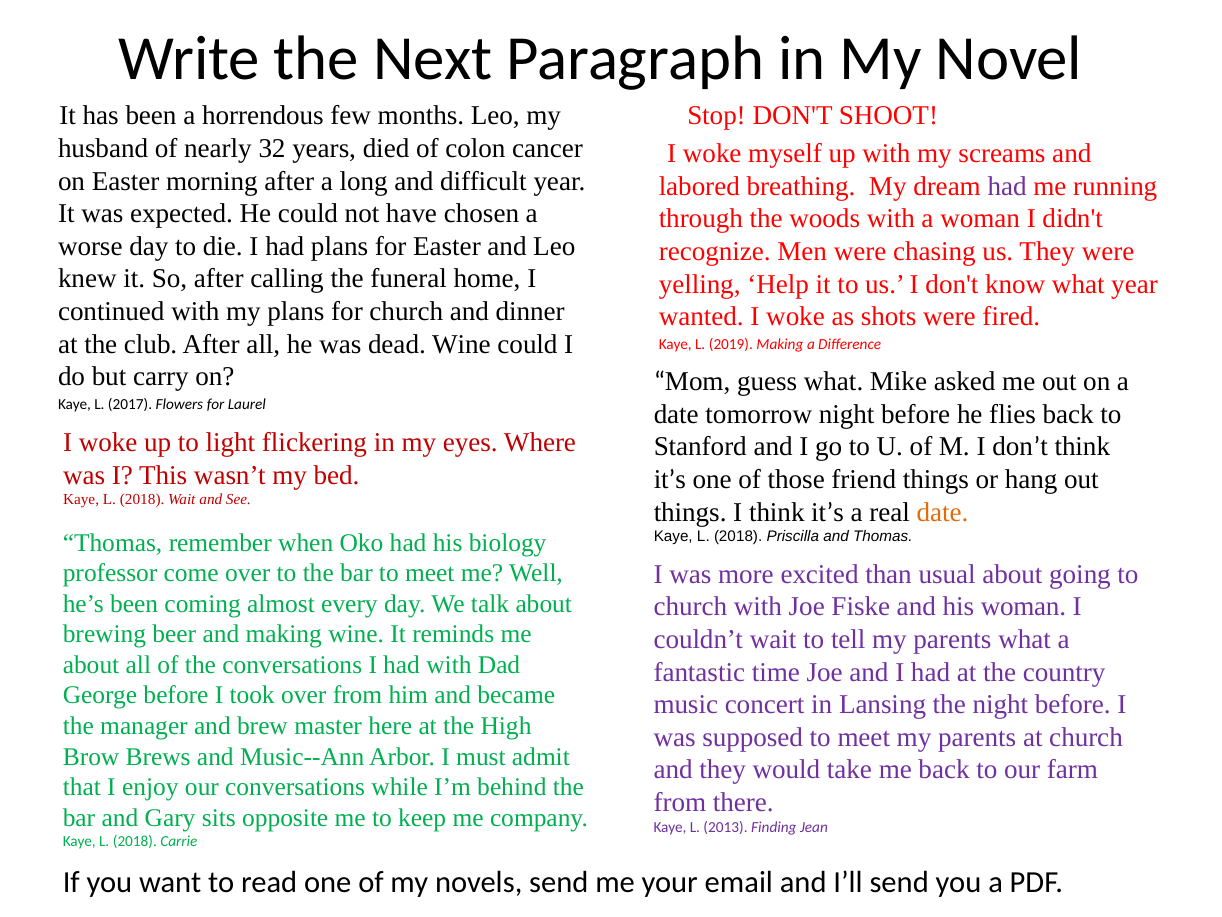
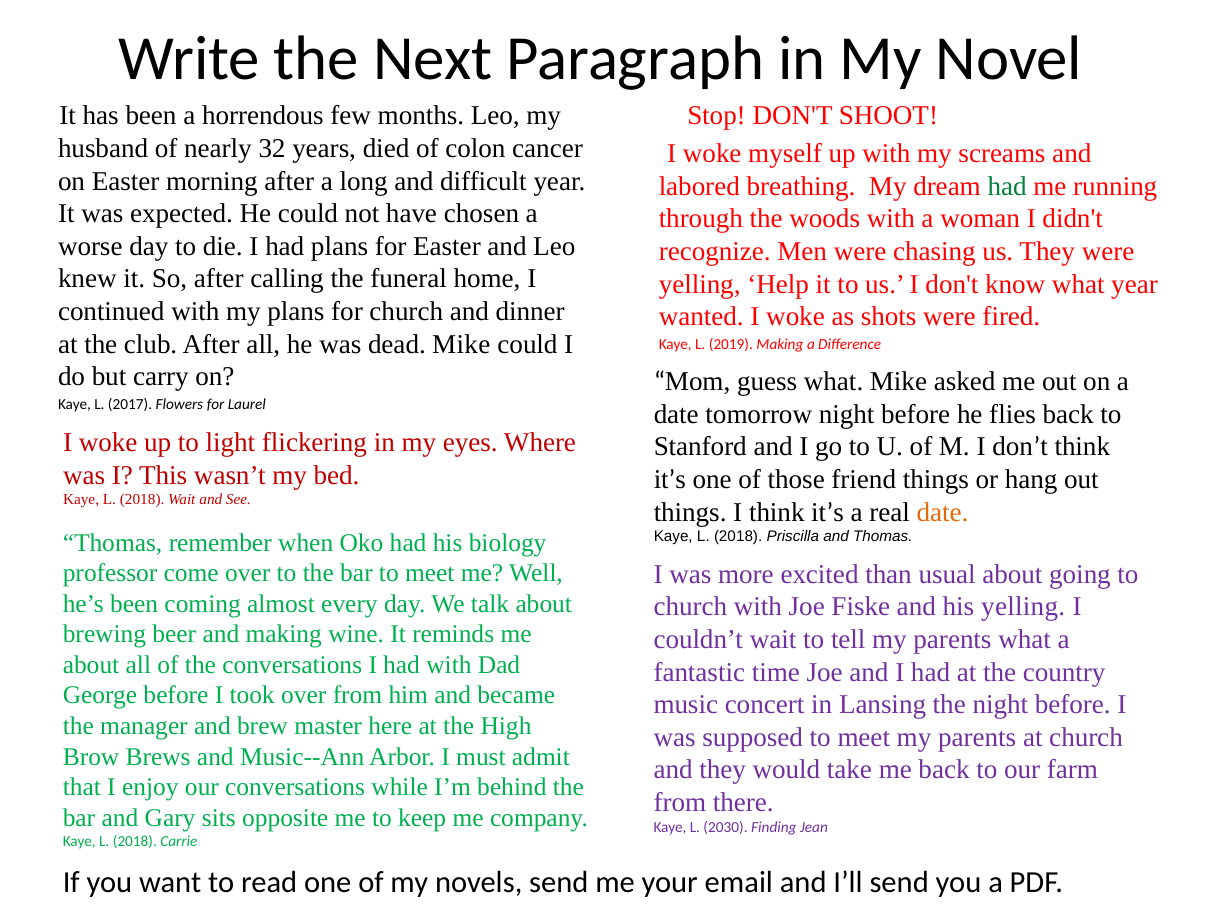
had at (1007, 186) colour: purple -> green
dead Wine: Wine -> Mike
his woman: woman -> yelling
2013: 2013 -> 2030
